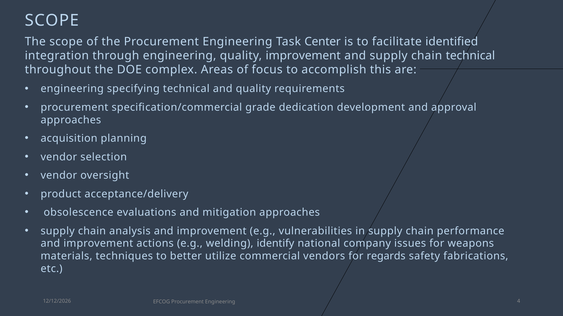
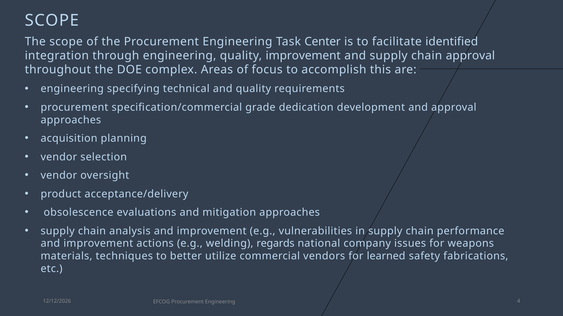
chain technical: technical -> approval
identify: identify -> regards
regards: regards -> learned
